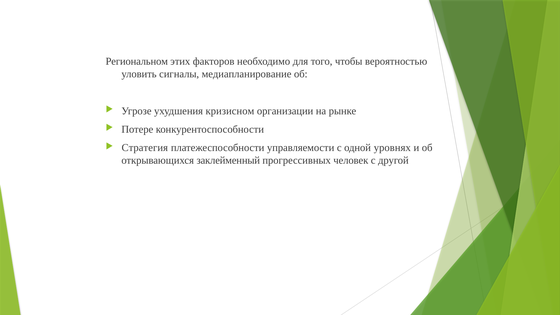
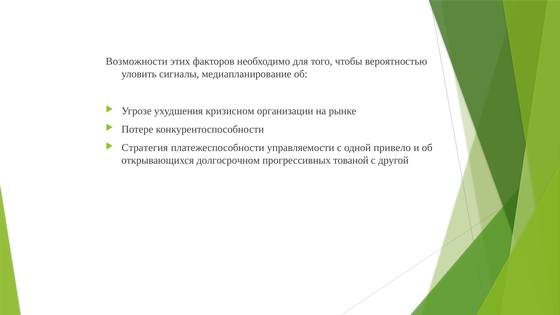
Региональном: Региональном -> Возможности
уровнях: уровнях -> привело
заклейменный: заклейменный -> долгосрочном
человек: человек -> тованой
